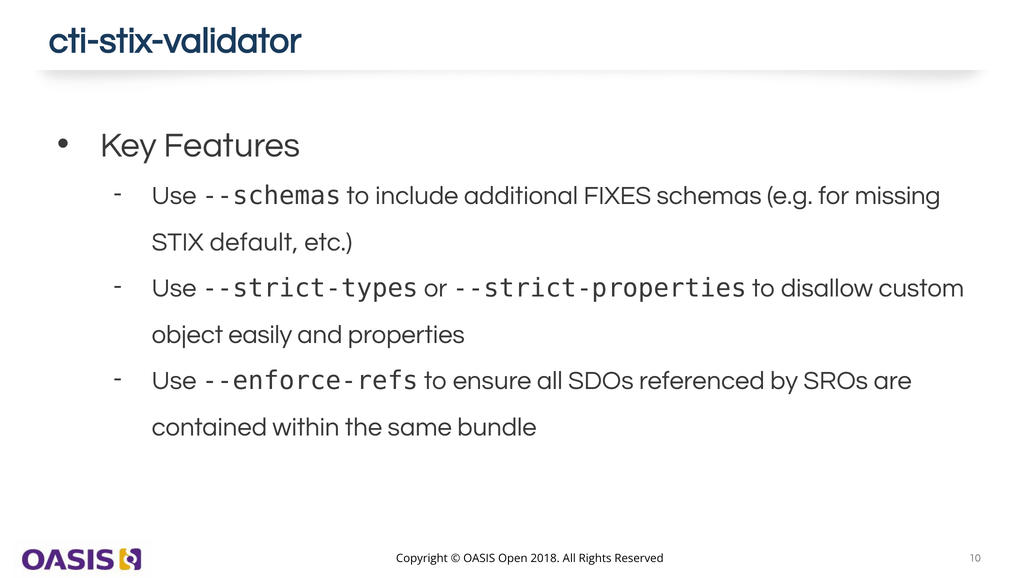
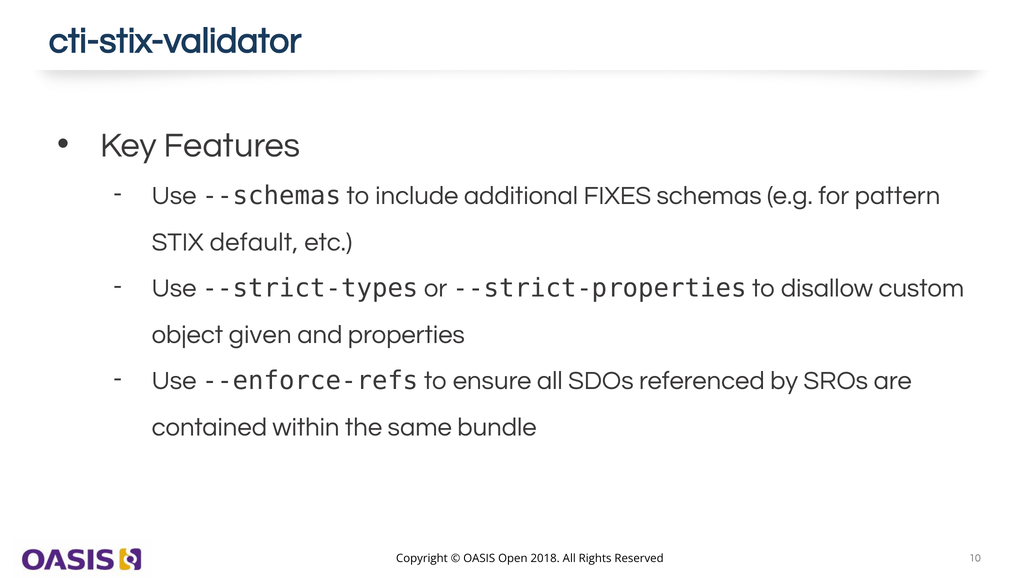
missing: missing -> pattern
easily: easily -> given
